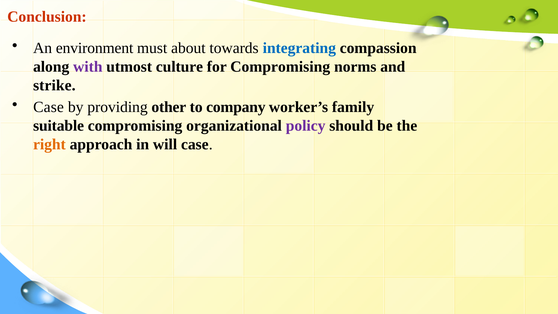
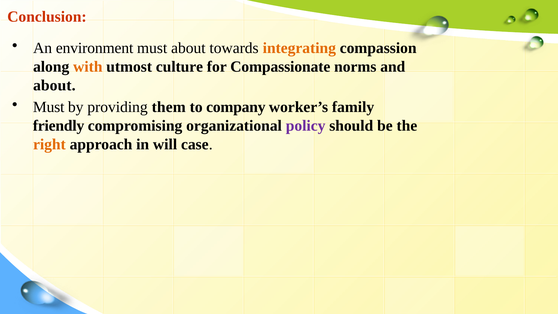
integrating colour: blue -> orange
with colour: purple -> orange
for Compromising: Compromising -> Compassionate
strike at (54, 85): strike -> about
Case at (49, 107): Case -> Must
other: other -> them
suitable: suitable -> friendly
